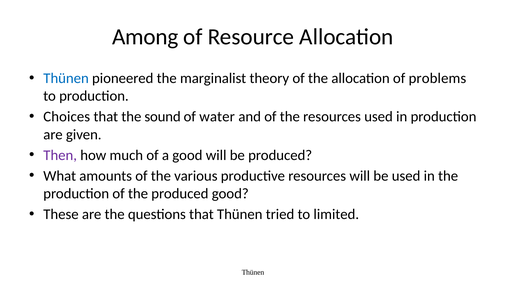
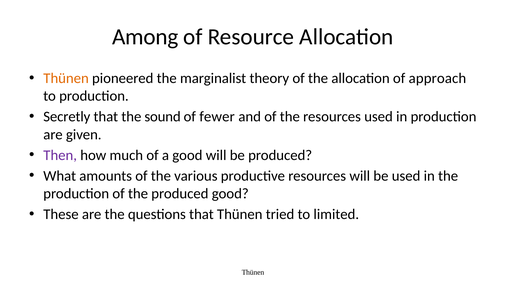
Thünen at (66, 78) colour: blue -> orange
problems: problems -> approach
Choices: Choices -> Secretly
water: water -> fewer
